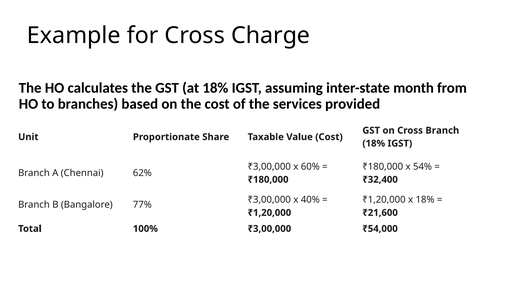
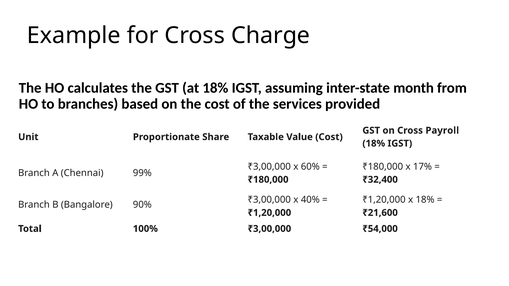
Cross Branch: Branch -> Payroll
54%: 54% -> 17%
62%: 62% -> 99%
77%: 77% -> 90%
